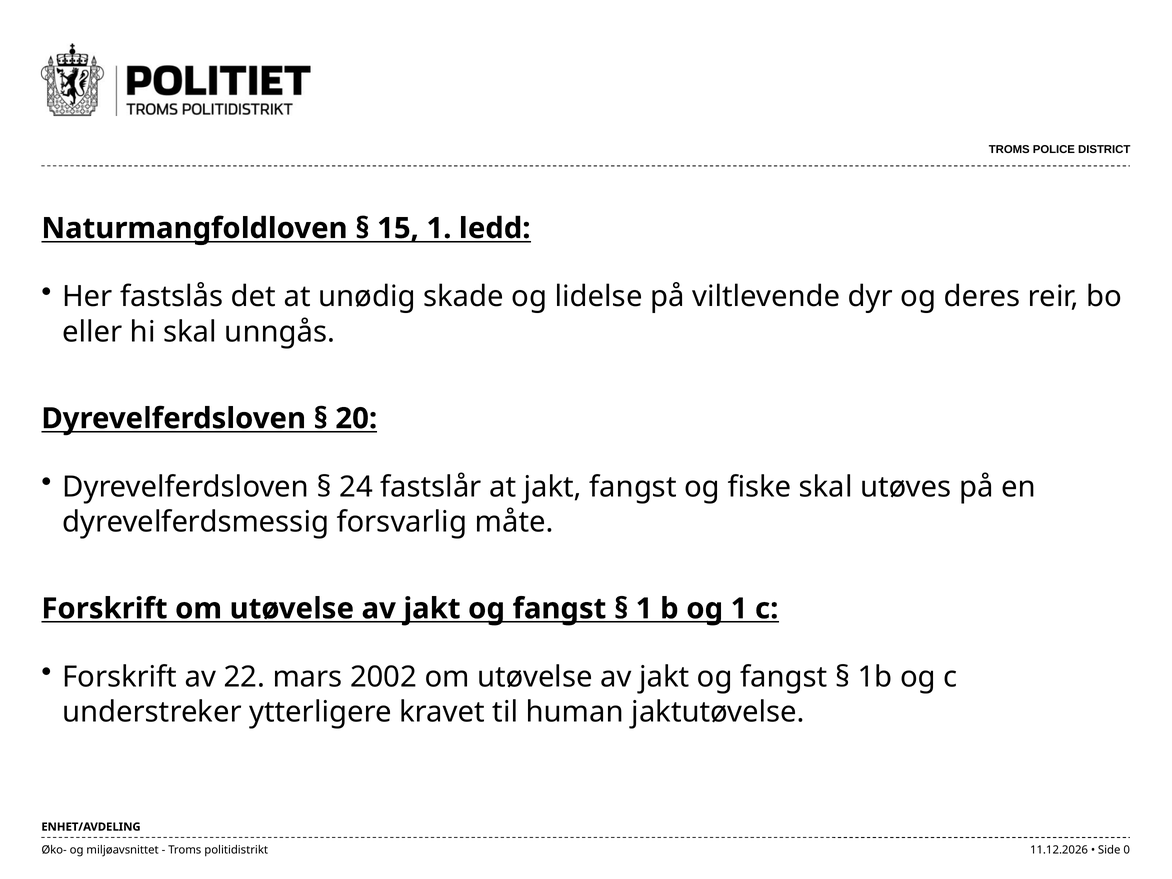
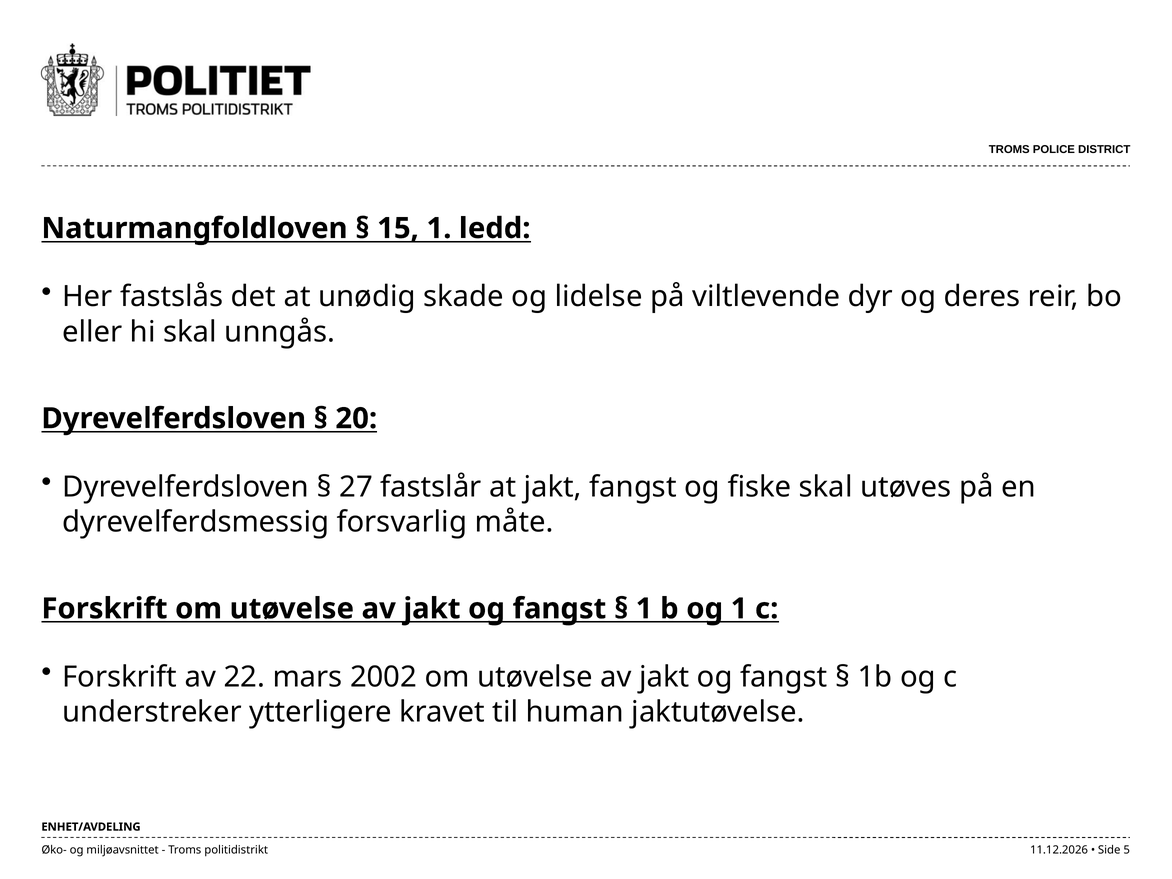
24: 24 -> 27
0: 0 -> 5
